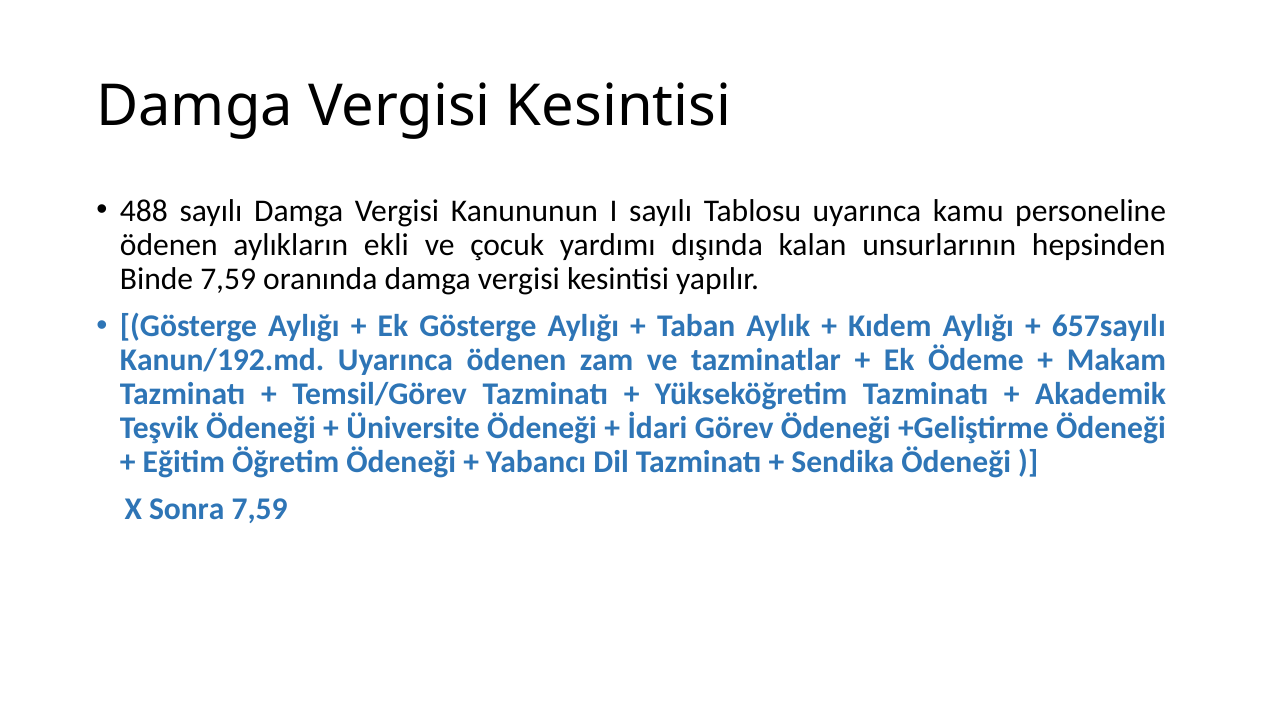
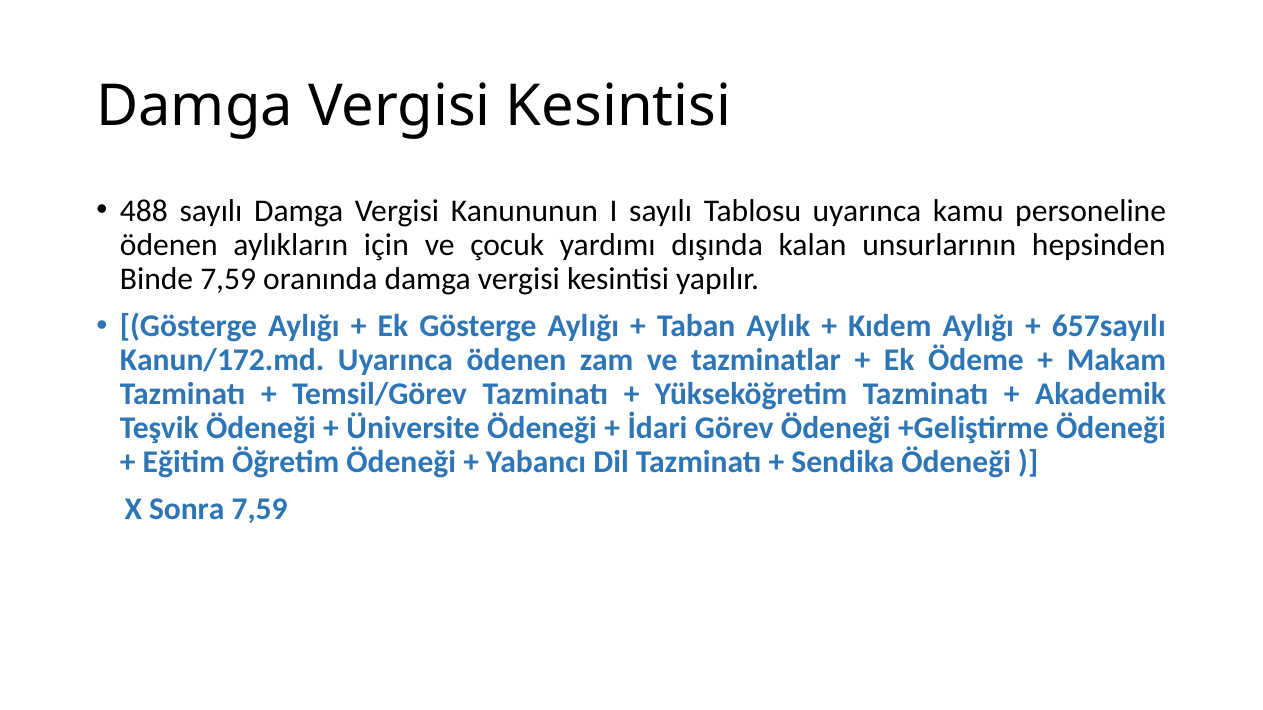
ekli: ekli -> için
Kanun/192.md: Kanun/192.md -> Kanun/172.md
